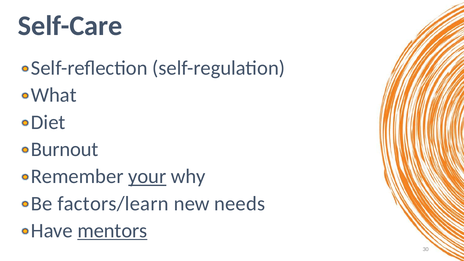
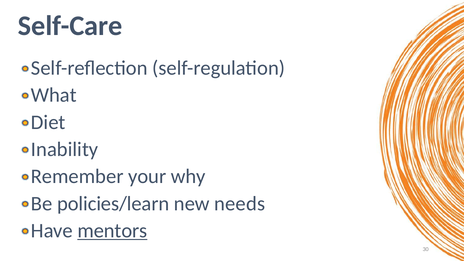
Burnout: Burnout -> Inability
your underline: present -> none
factors/learn: factors/learn -> policies/learn
